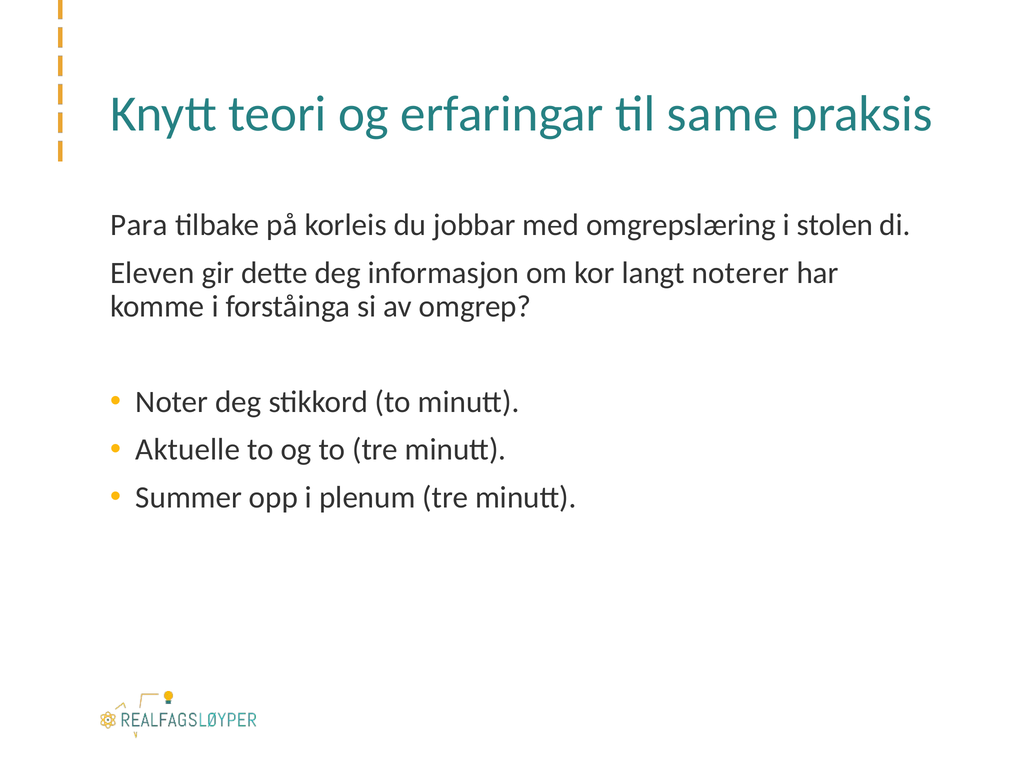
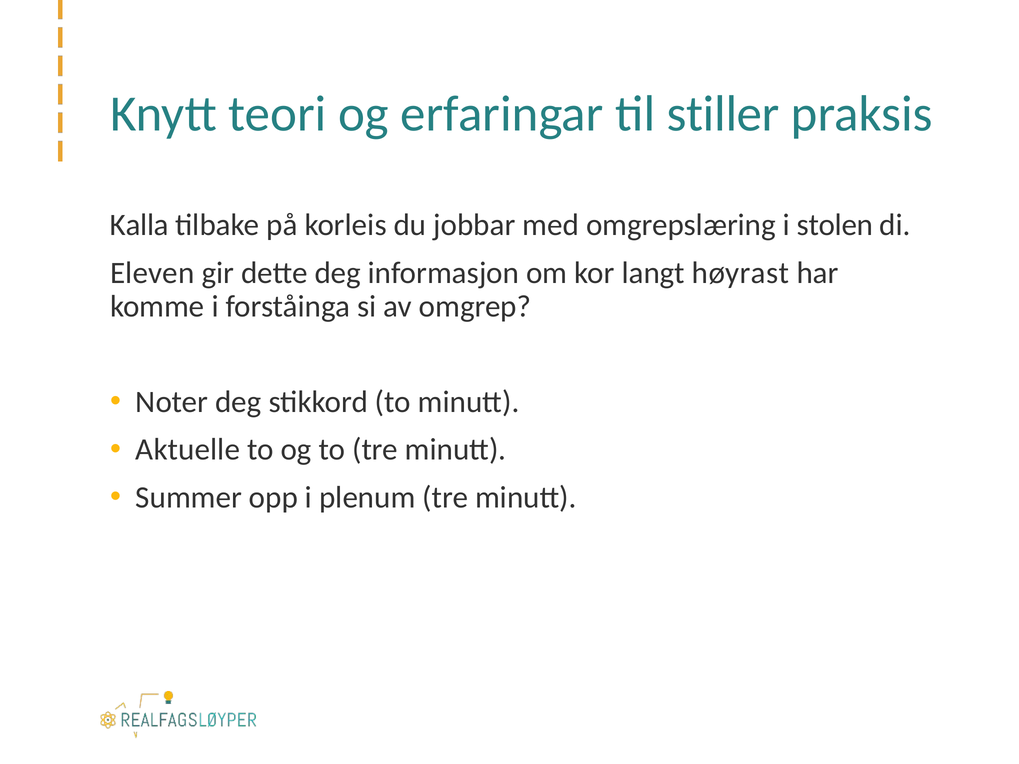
same: same -> stiller
Para: Para -> Kalla
noterer: noterer -> høyrast
